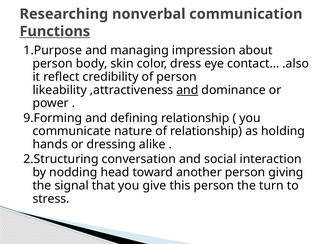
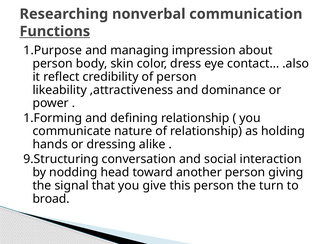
and at (187, 90) underline: present -> none
9.Forming: 9.Forming -> 1.Forming
2.Structuring: 2.Structuring -> 9.Structuring
stress: stress -> broad
